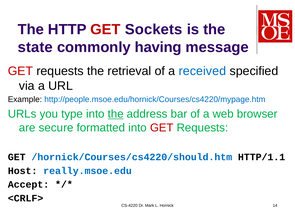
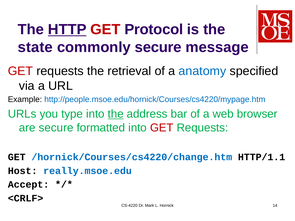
HTTP underline: none -> present
Sockets: Sockets -> Protocol
commonly having: having -> secure
received: received -> anatomy
/hornick/Courses/cs4220/should.htm: /hornick/Courses/cs4220/should.htm -> /hornick/Courses/cs4220/change.htm
